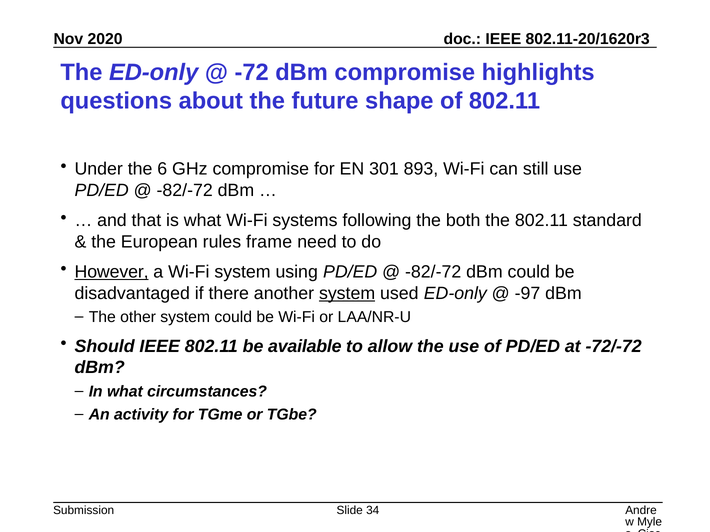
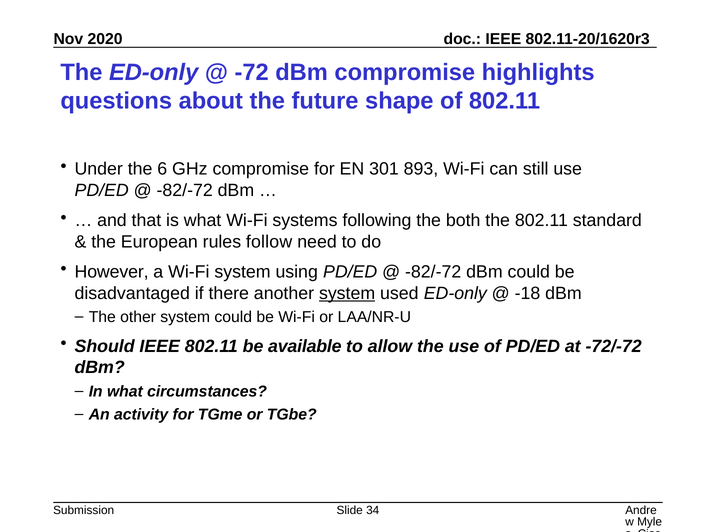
frame: frame -> follow
However underline: present -> none
-97: -97 -> -18
